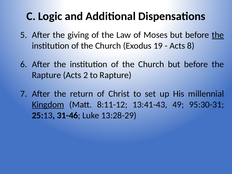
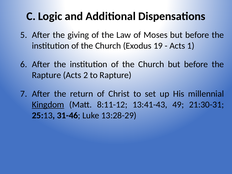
the at (218, 35) underline: present -> none
8: 8 -> 1
95:30-31: 95:30-31 -> 21:30-31
